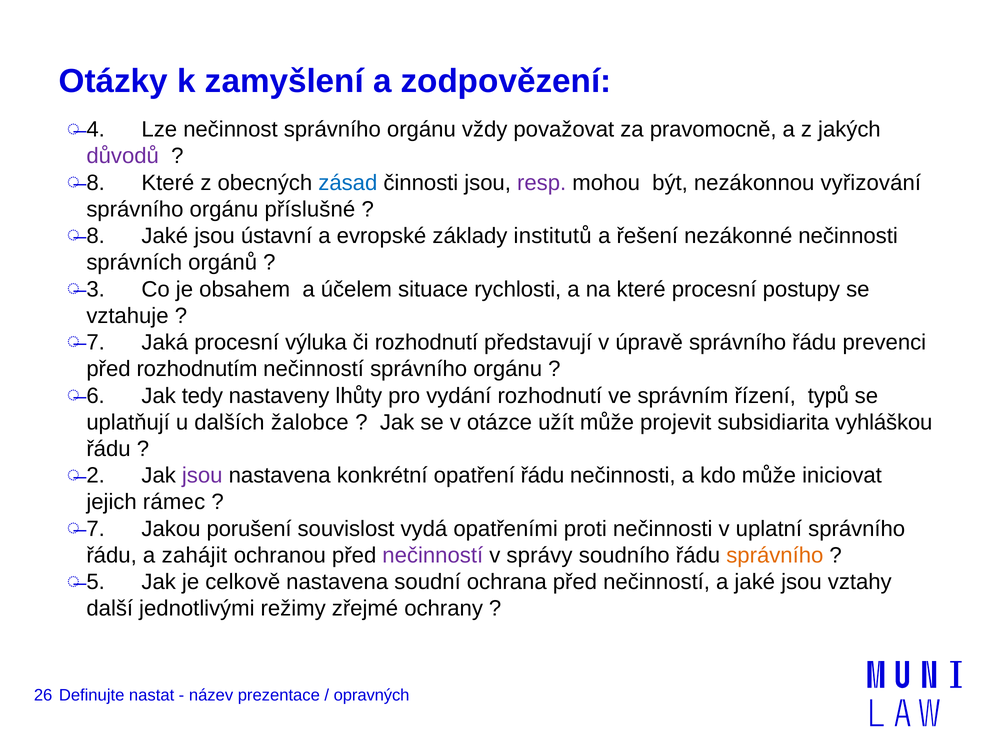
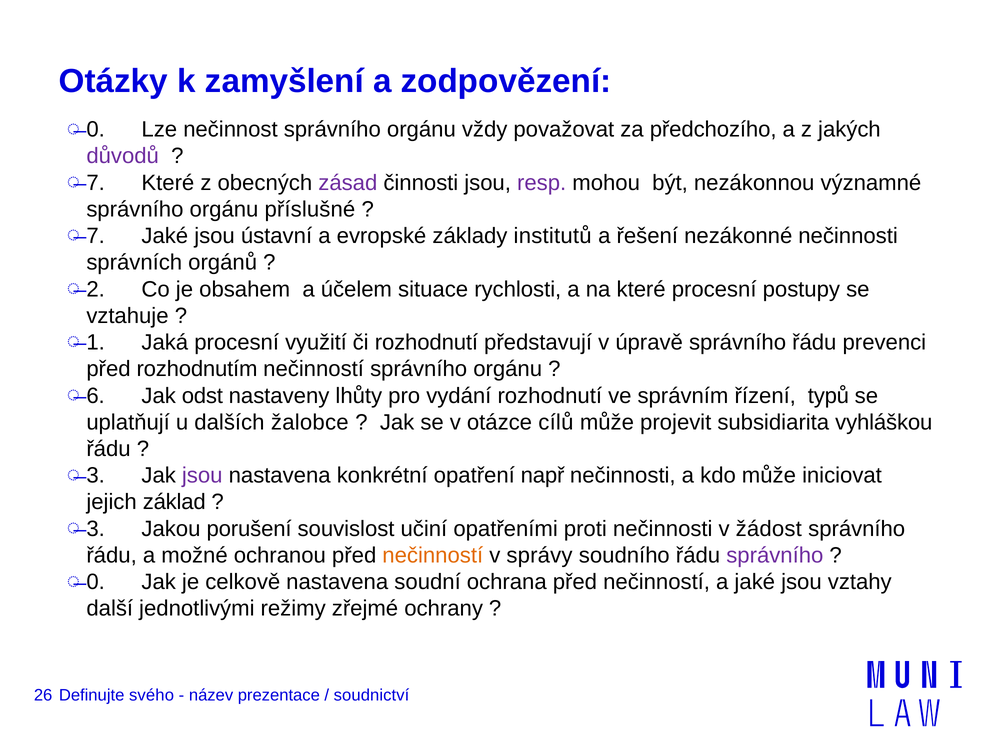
4 at (96, 129): 4 -> 0
pravomocně: pravomocně -> předchozího
8 at (96, 183): 8 -> 7
zásad colour: blue -> purple
vyřizování: vyřizování -> významné
8 at (96, 236): 8 -> 7
3: 3 -> 2
7 at (96, 342): 7 -> 1
výluka: výluka -> využití
tedy: tedy -> odst
užít: užít -> cílů
2 at (96, 475): 2 -> 3
opatření řádu: řádu -> např
rámec: rámec -> základ
7 at (96, 528): 7 -> 3
vydá: vydá -> učiní
uplatní: uplatní -> žádost
zahájit: zahájit -> možné
nečinností at (433, 555) colour: purple -> orange
správního at (775, 555) colour: orange -> purple
5 at (96, 582): 5 -> 0
nastat: nastat -> svého
opravných: opravných -> soudnictví
